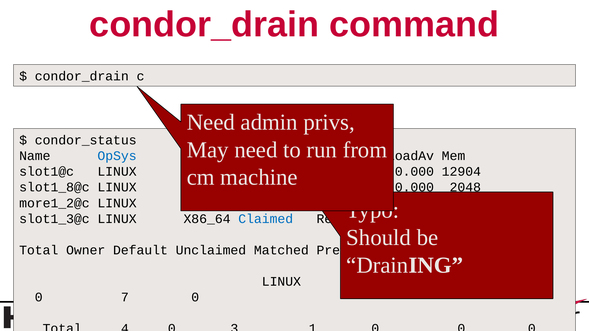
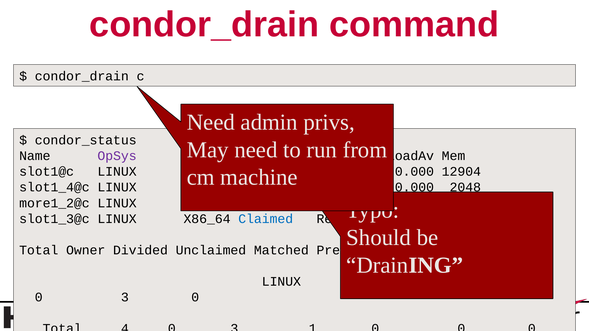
OpSys colour: blue -> purple
slot1_8@c: slot1_8@c -> slot1_4@c
Default: Default -> Divided
7 at (125, 297): 7 -> 3
